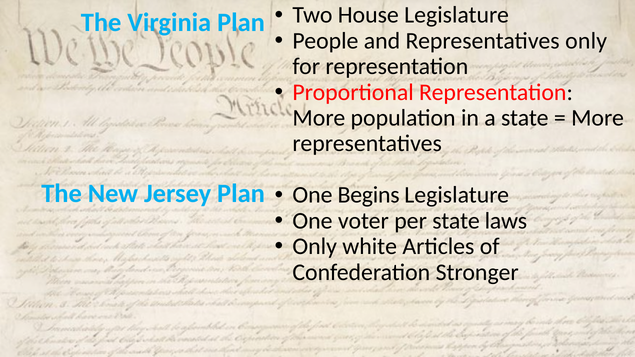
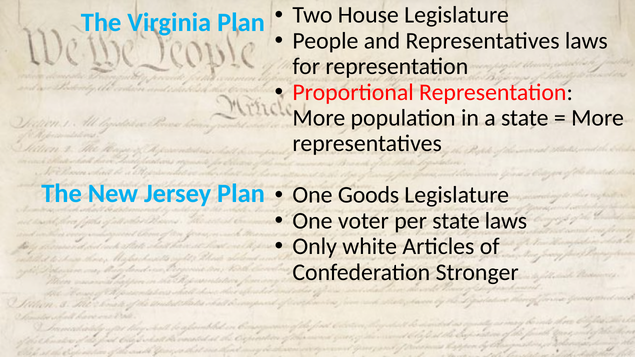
Representatives only: only -> laws
Begins: Begins -> Goods
